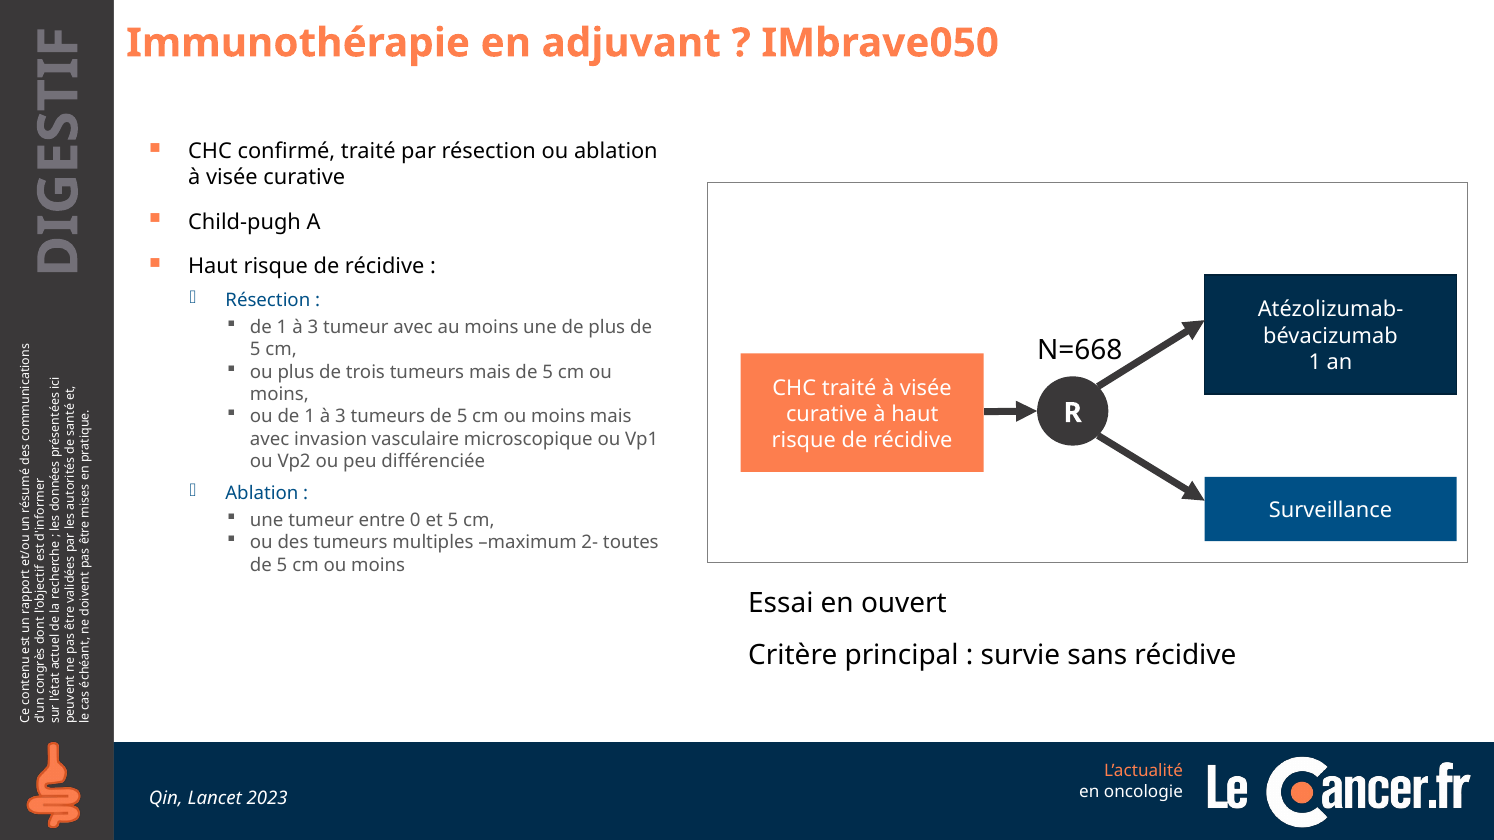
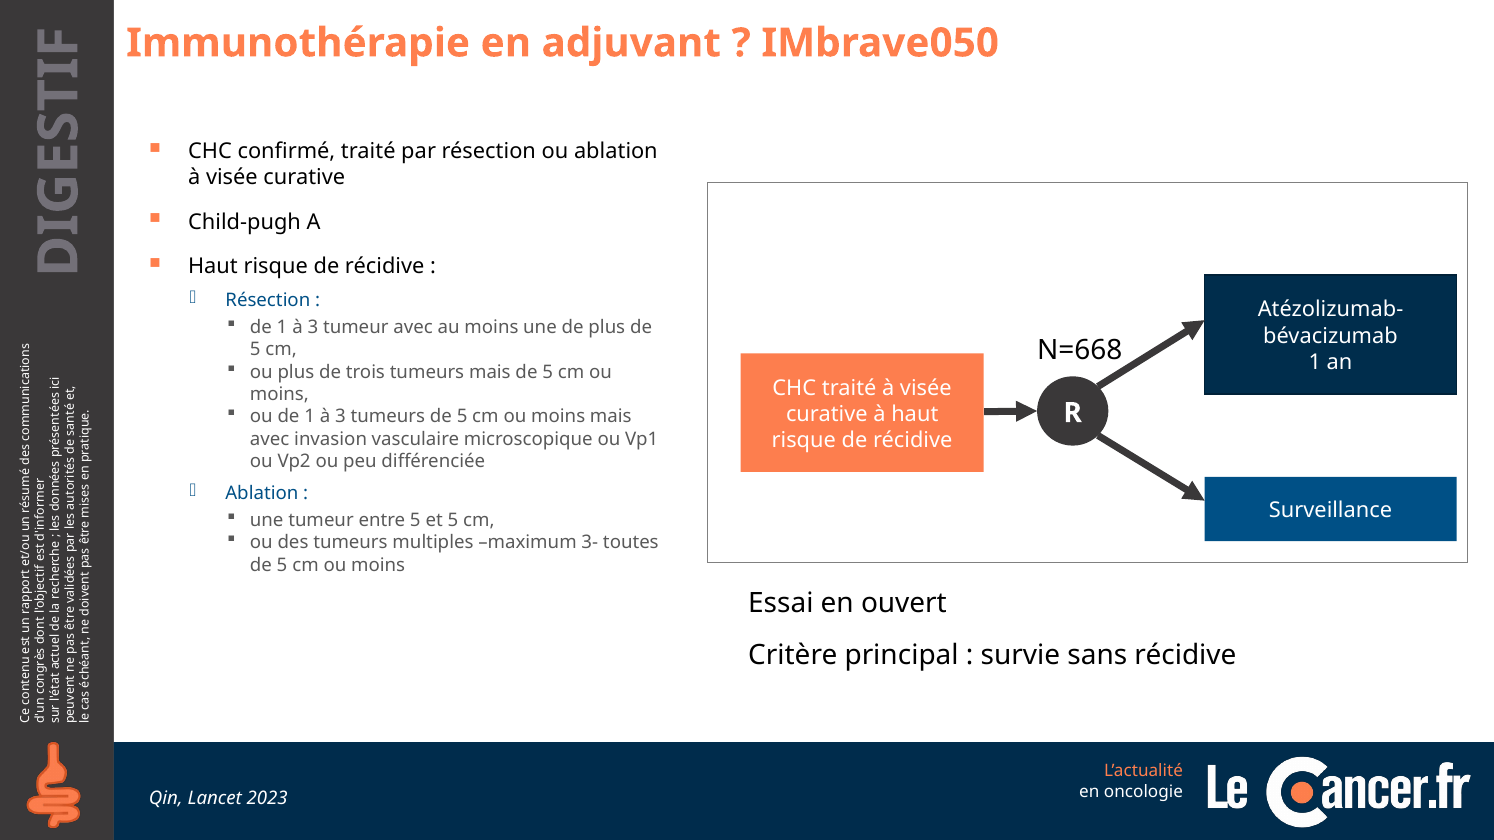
entre 0: 0 -> 5
2-: 2- -> 3-
